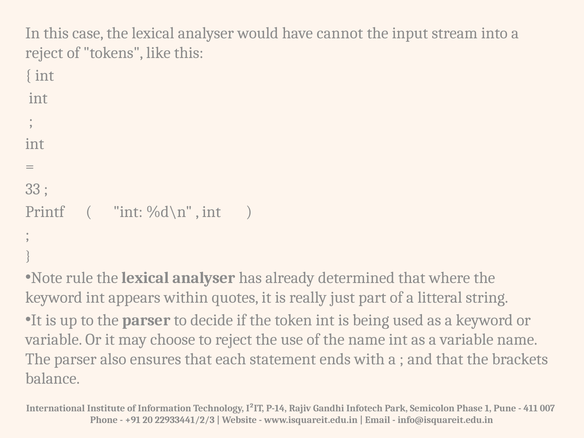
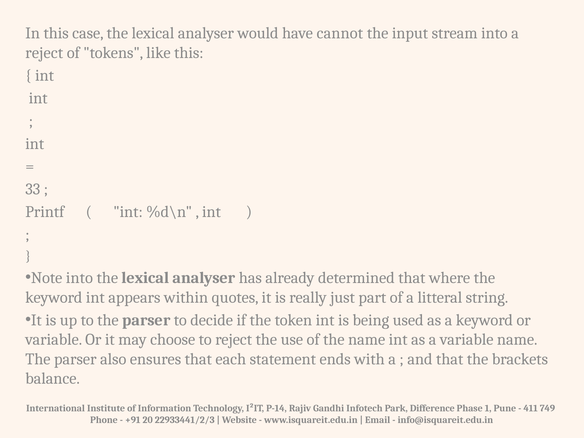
Note rule: rule -> into
Semicolon: Semicolon -> Difference
007: 007 -> 749
